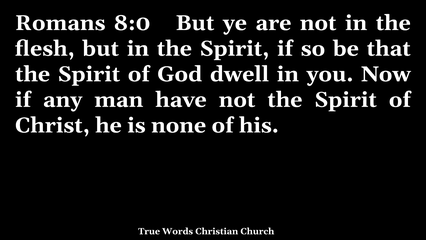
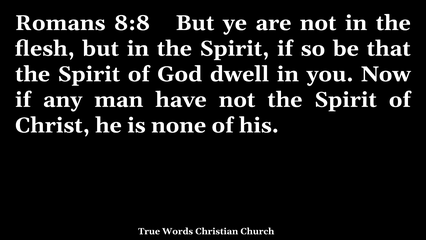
8:0: 8:0 -> 8:8
